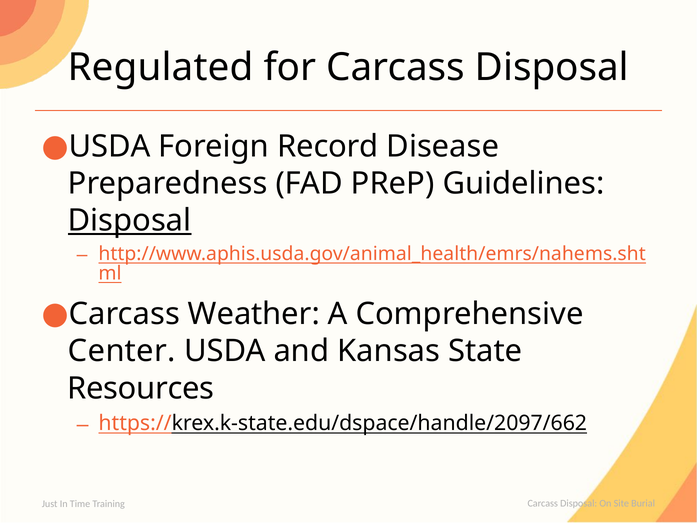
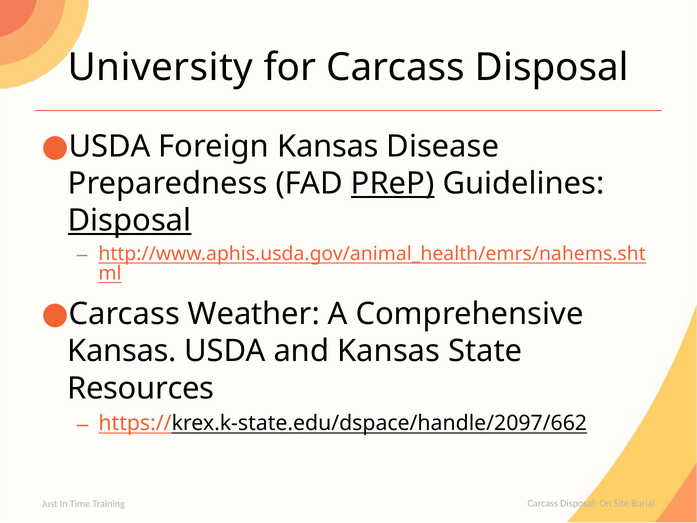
Regulated: Regulated -> University
Foreign Record: Record -> Kansas
PReP underline: none -> present
Center at (122, 351): Center -> Kansas
